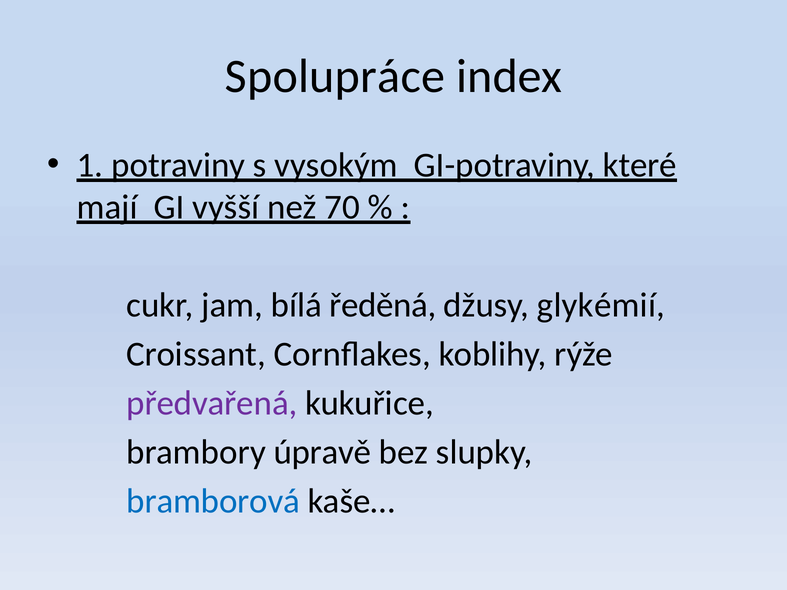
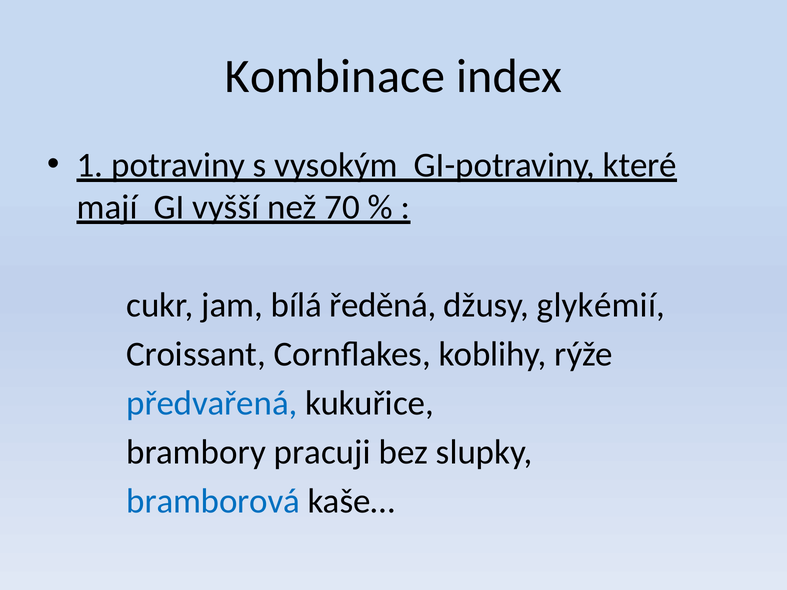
Spolupráce: Spolupráce -> Kombinace
předvařená colour: purple -> blue
úpravě: úpravě -> pracuji
